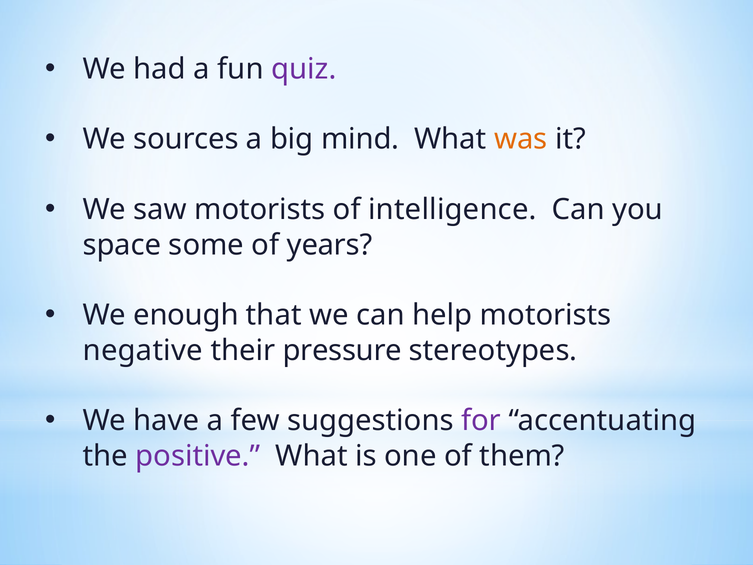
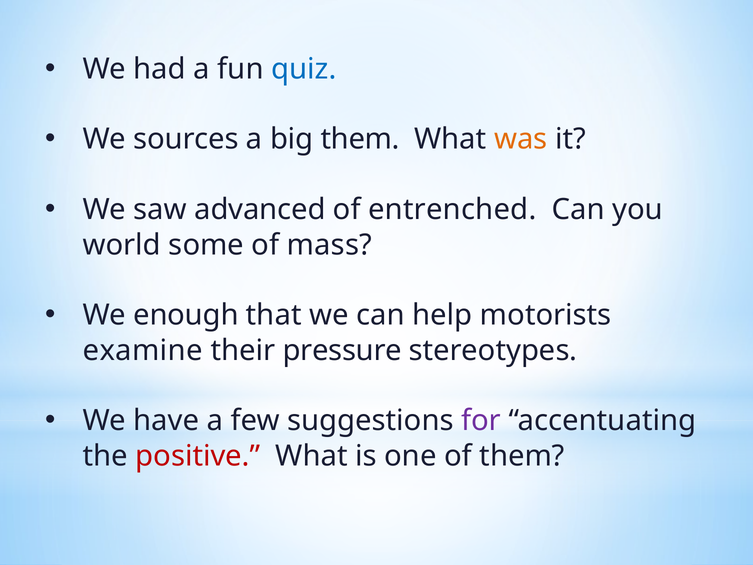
quiz colour: purple -> blue
big mind: mind -> them
saw motorists: motorists -> advanced
intelligence: intelligence -> entrenched
space: space -> world
years: years -> mass
negative: negative -> examine
positive colour: purple -> red
